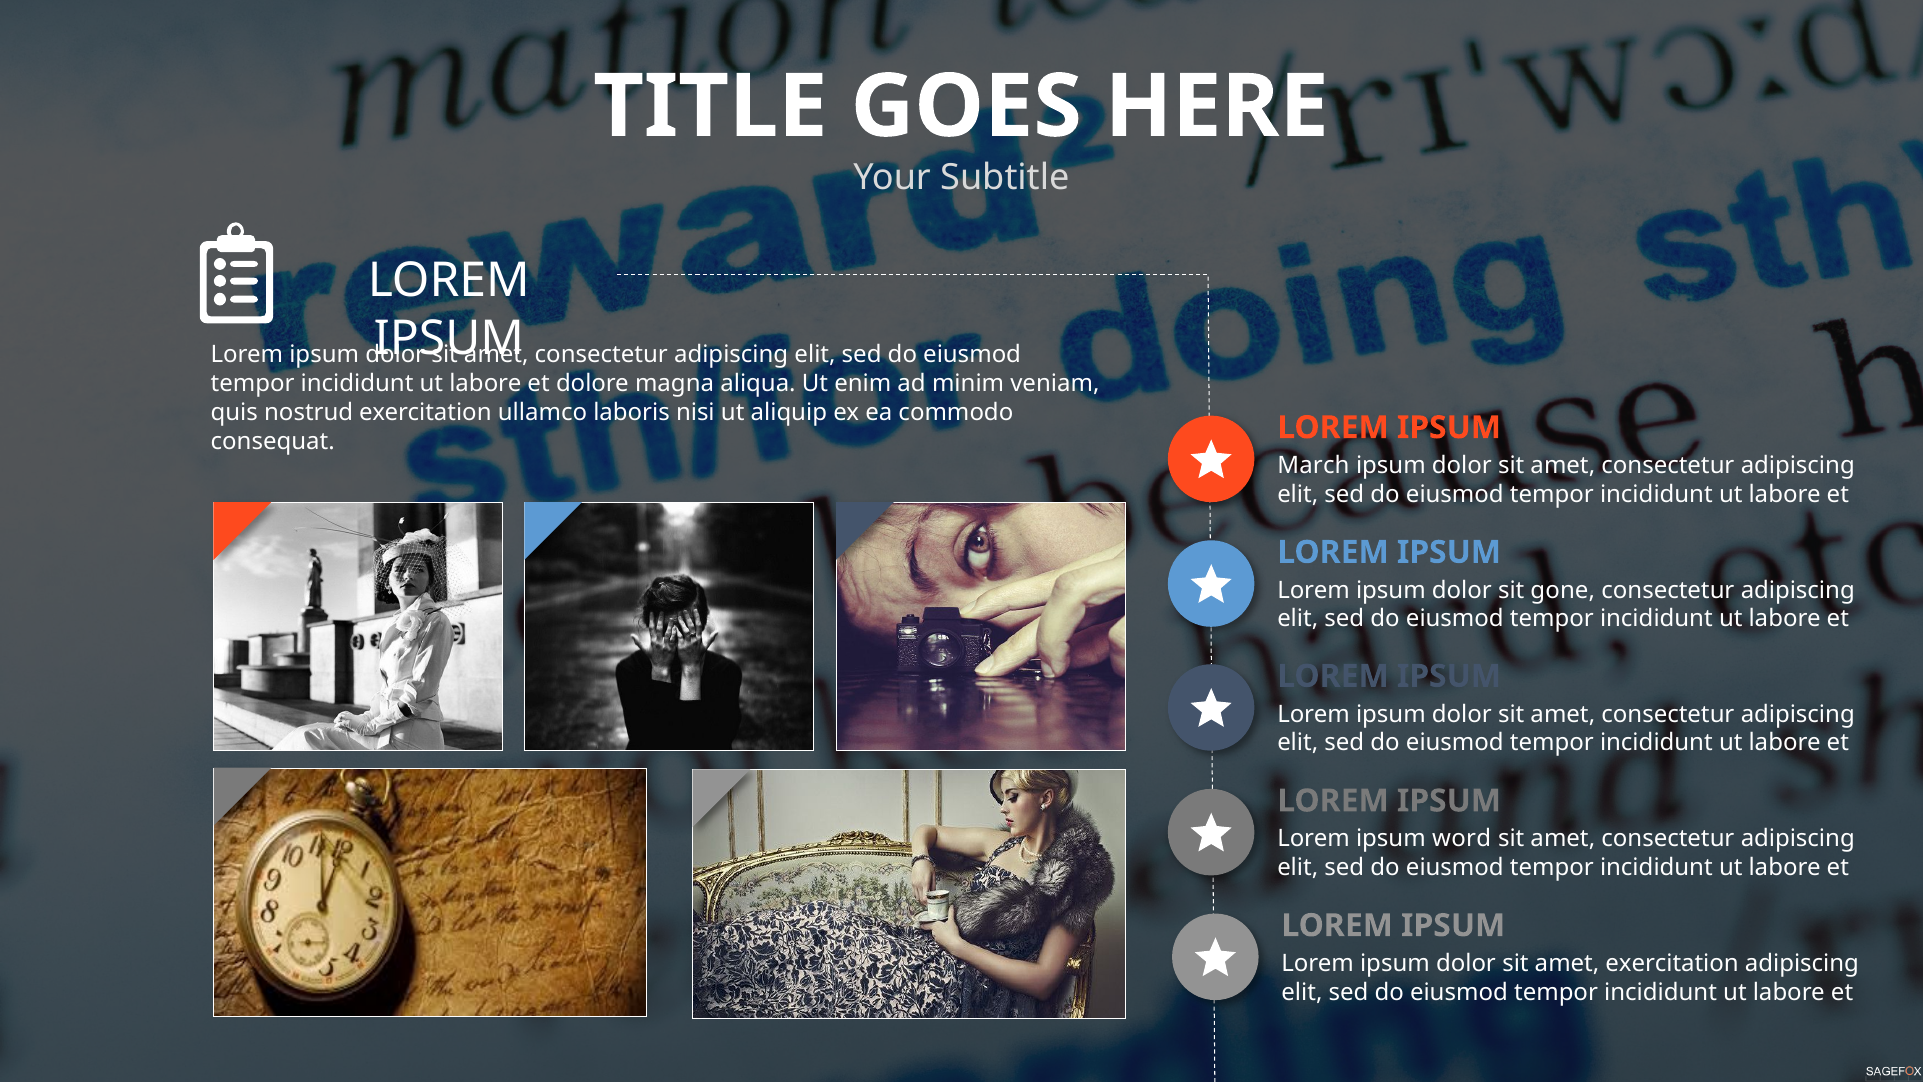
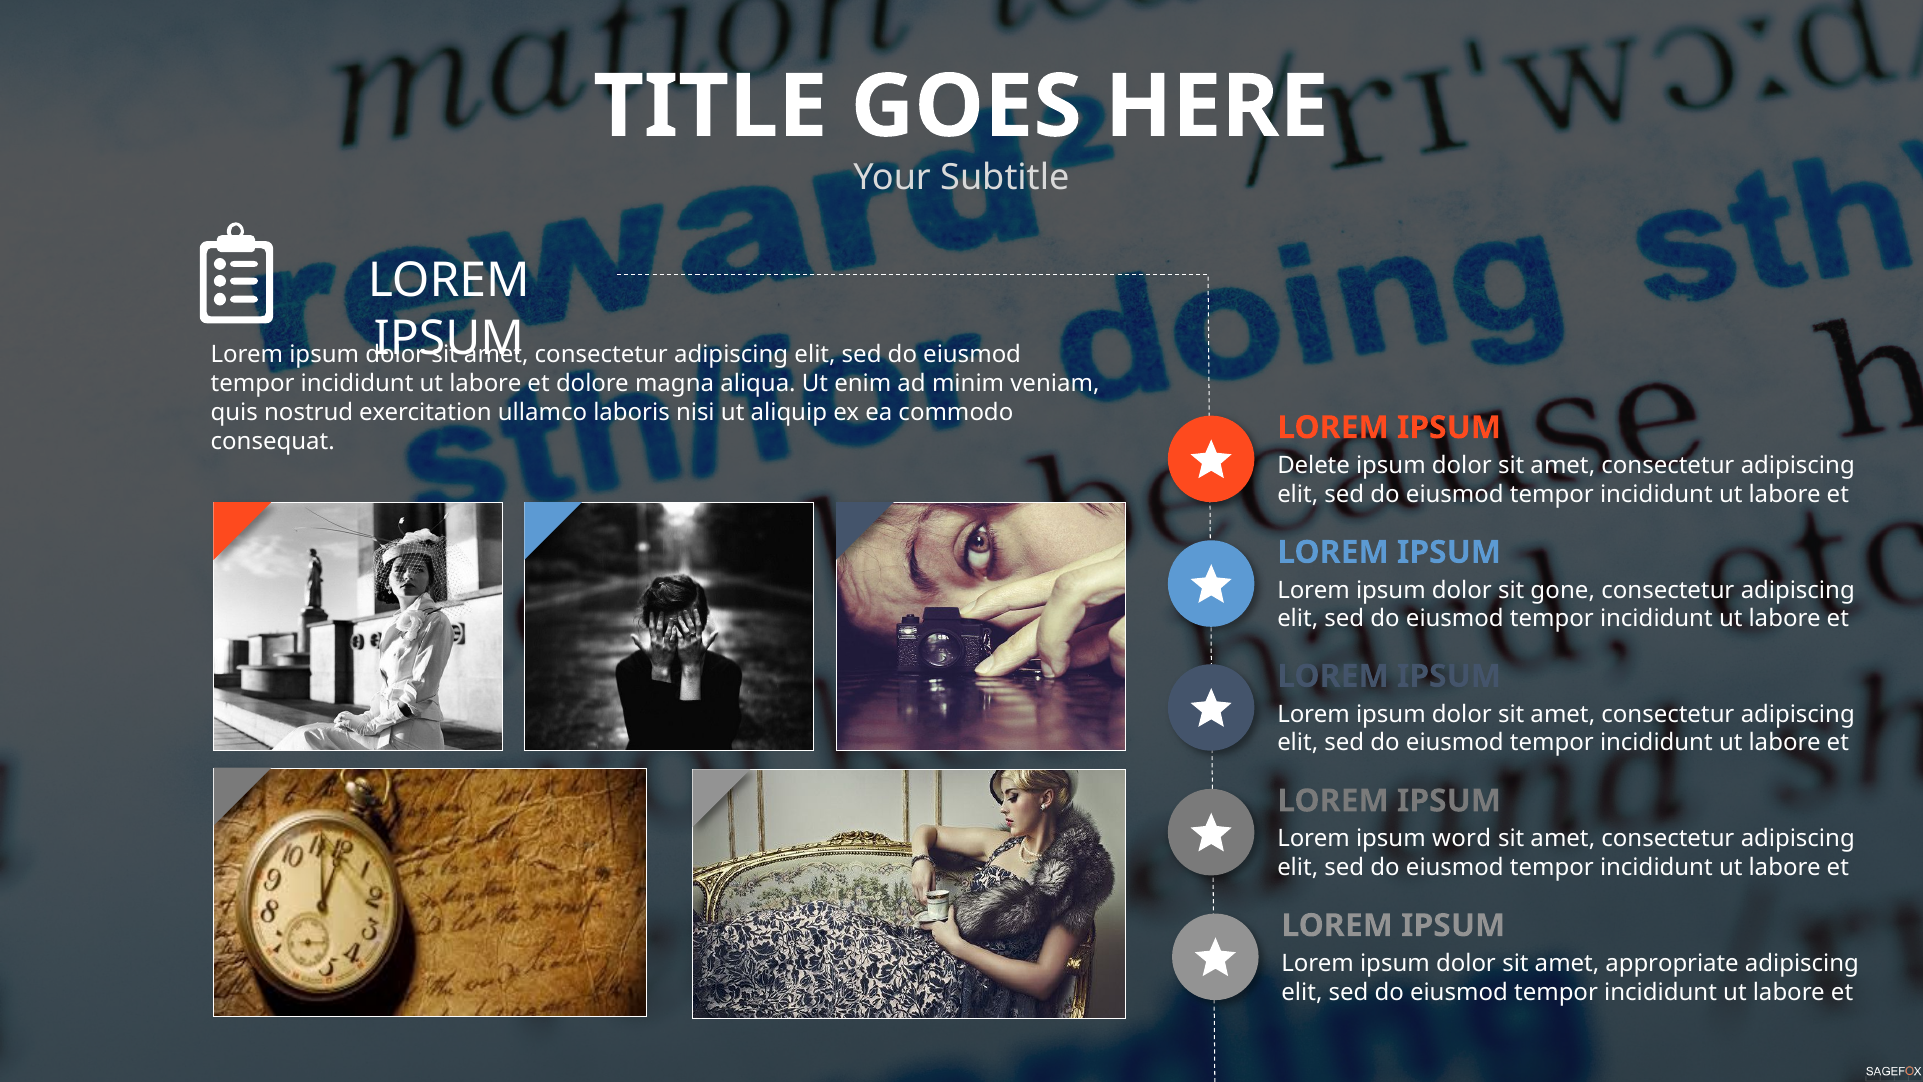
March: March -> Delete
amet exercitation: exercitation -> appropriate
